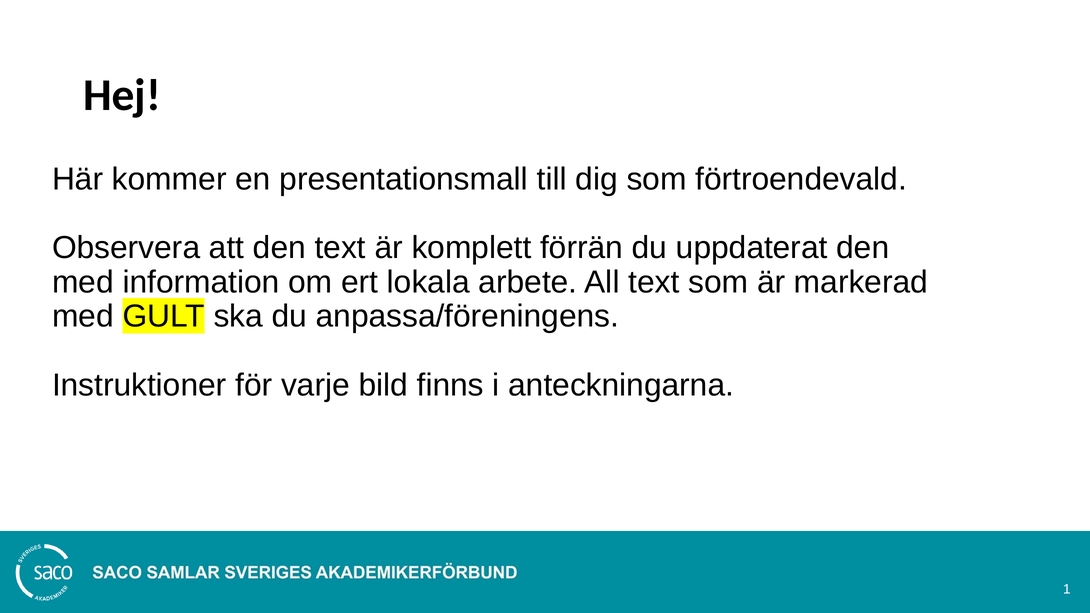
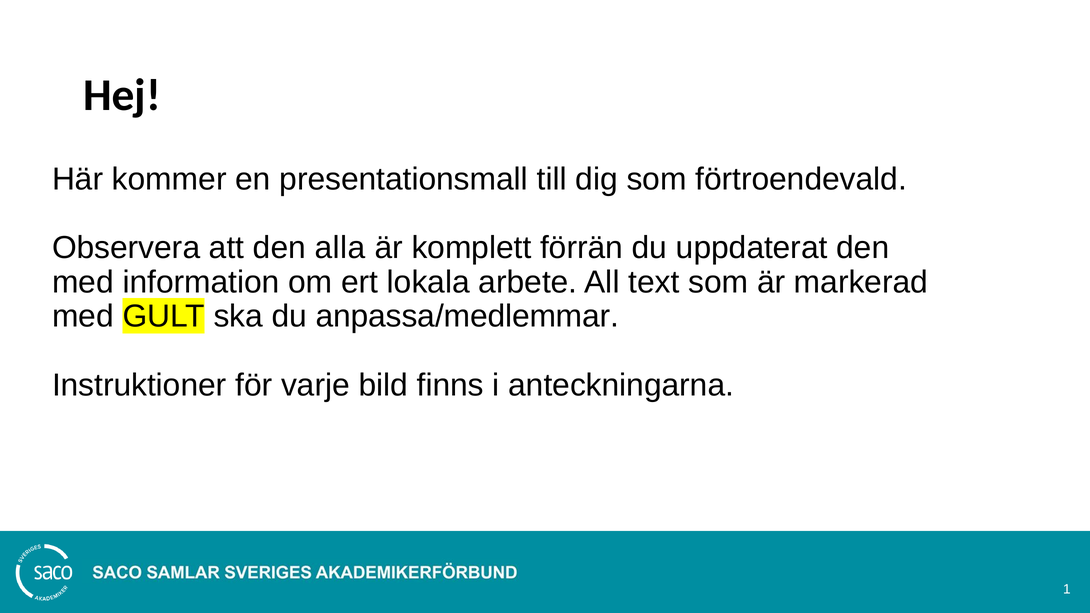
den text: text -> alla
anpassa/föreningens: anpassa/föreningens -> anpassa/medlemmar
